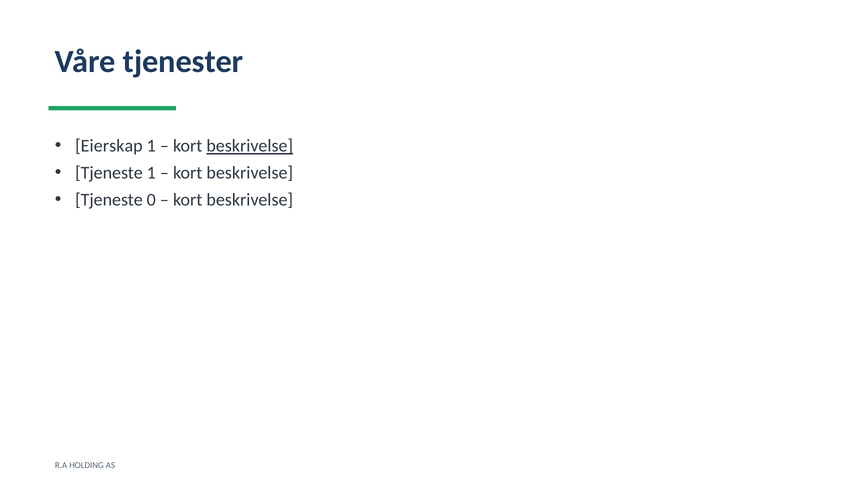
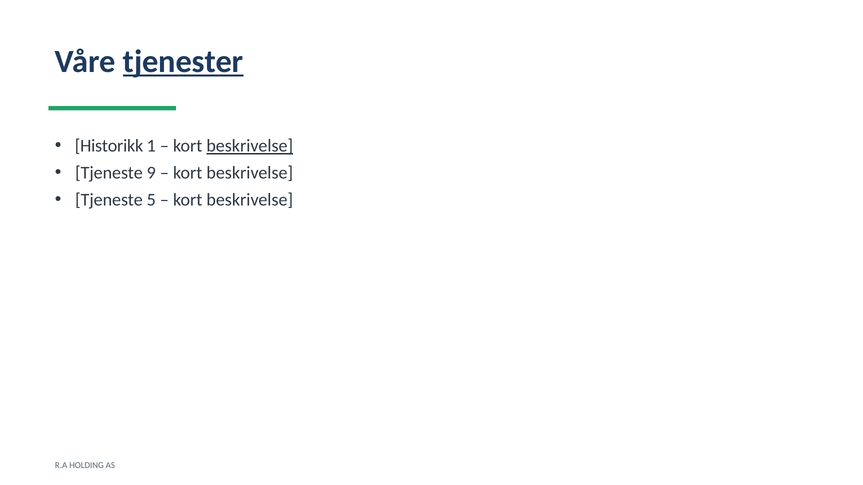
tjenester underline: none -> present
Eierskap: Eierskap -> Historikk
Tjeneste 1: 1 -> 9
0: 0 -> 5
